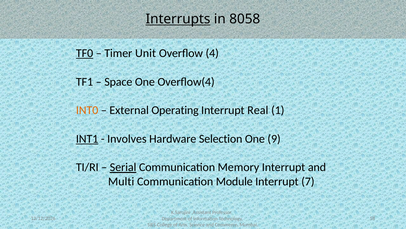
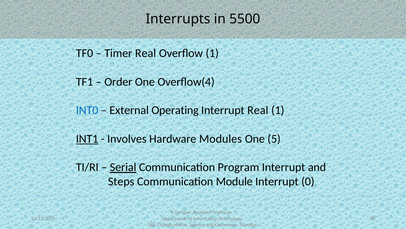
Interrupts underline: present -> none
8058: 8058 -> 5500
TF0 underline: present -> none
Timer Unit: Unit -> Real
Overflow 4: 4 -> 1
Space: Space -> Order
INT0 colour: orange -> blue
Selection: Selection -> Modules
9: 9 -> 5
Memory: Memory -> Program
Multi: Multi -> Steps
7: 7 -> 0
